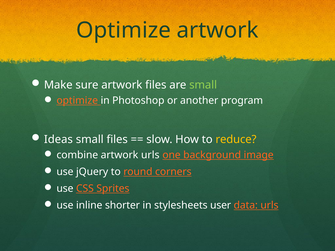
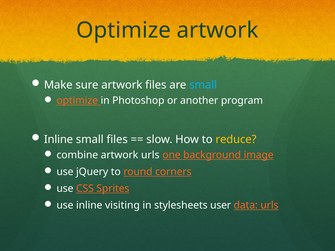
small at (203, 85) colour: light green -> light blue
Ideas at (58, 140): Ideas -> Inline
shorter: shorter -> visiting
